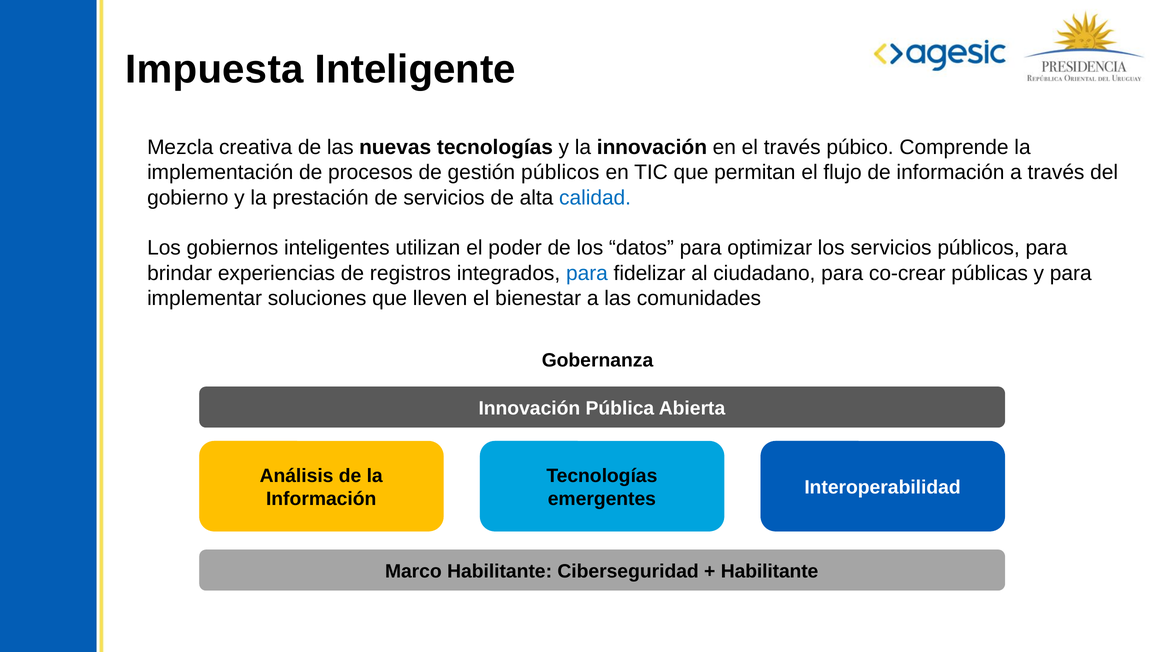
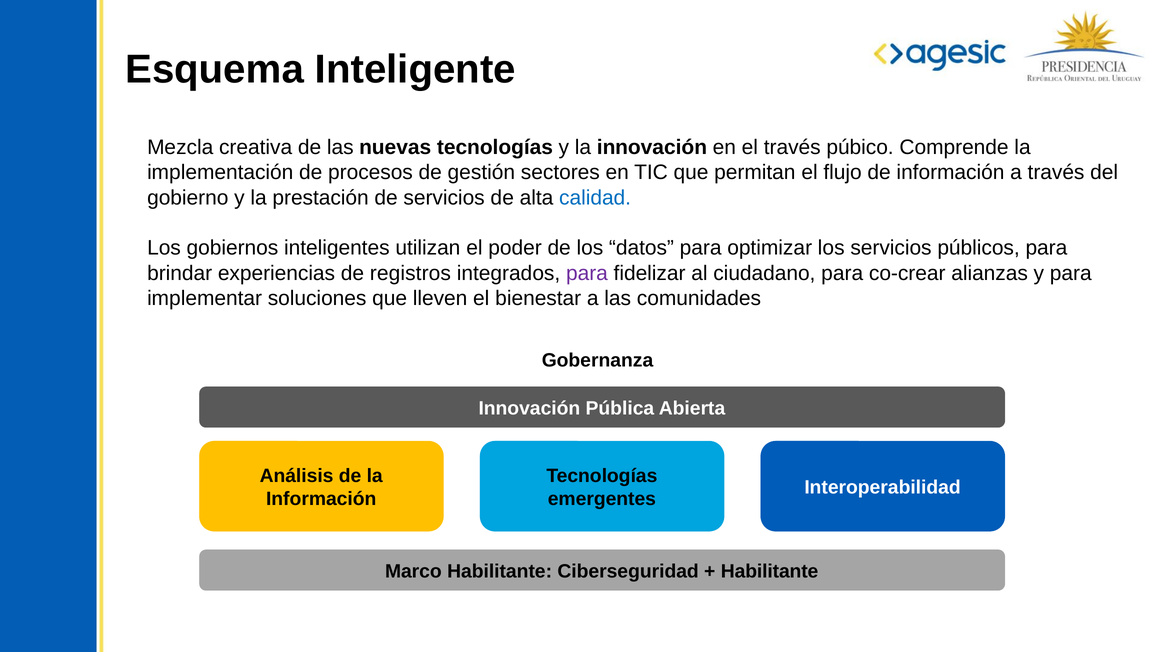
Impuesta: Impuesta -> Esquema
gestión públicos: públicos -> sectores
para at (587, 273) colour: blue -> purple
públicas: públicas -> alianzas
